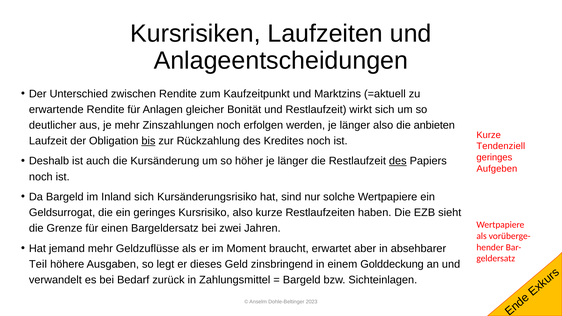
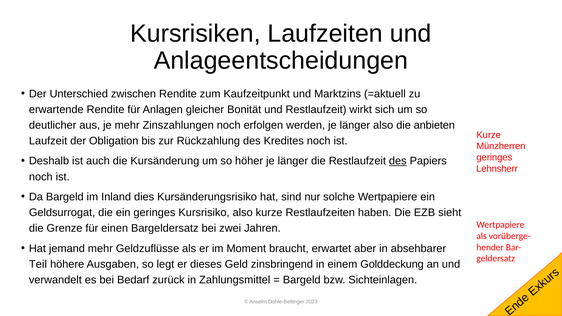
bis underline: present -> none
Tendenziell: Tendenziell -> Münzherren
Aufgeben: Aufgeben -> Lehnsherr
Inland sich: sich -> dies
